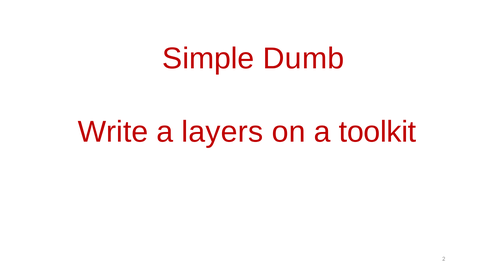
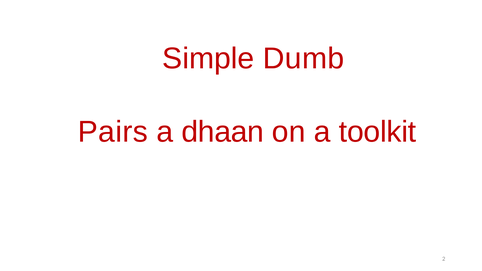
Write: Write -> Pairs
layers: layers -> dhaan
